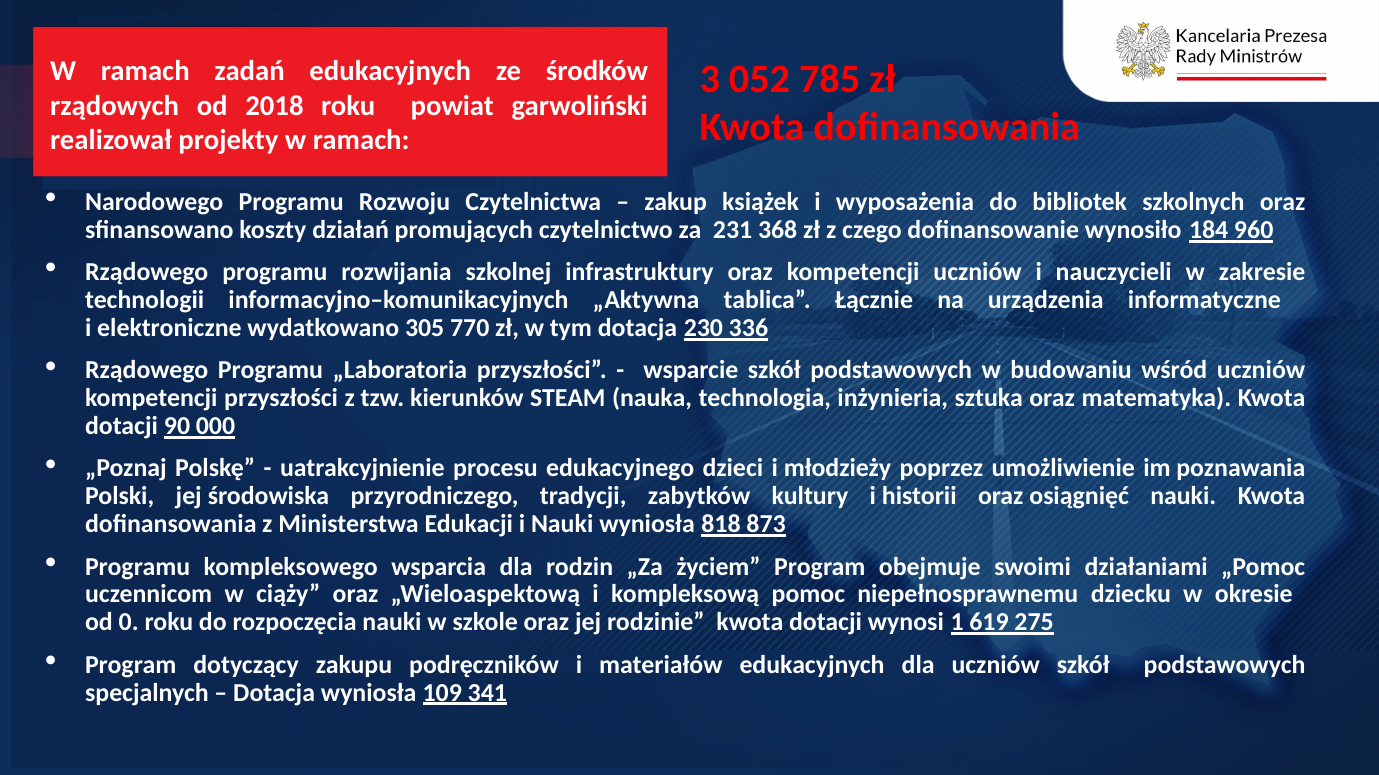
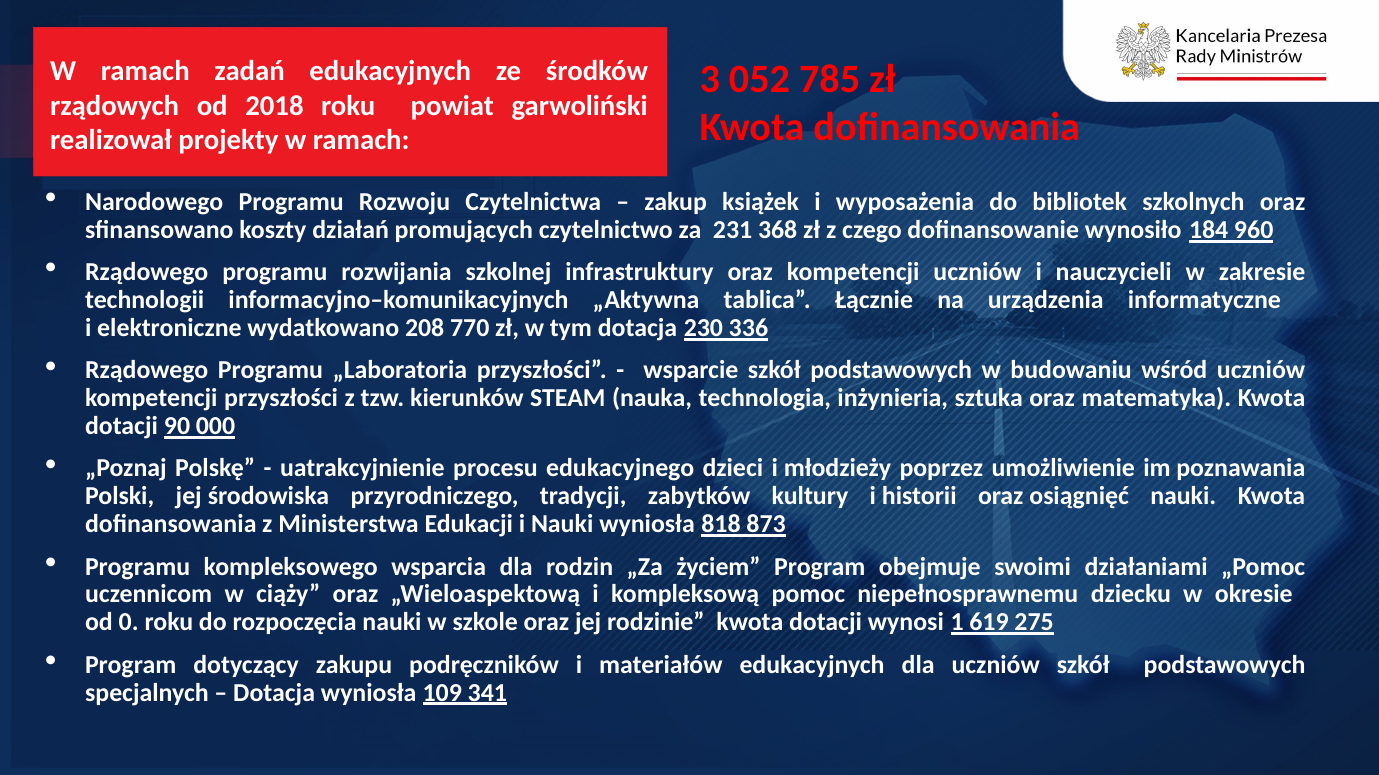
305: 305 -> 208
